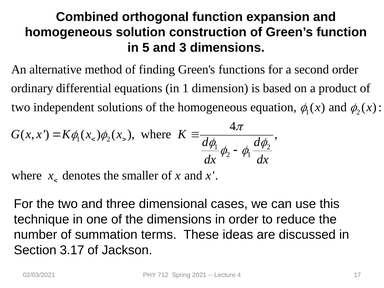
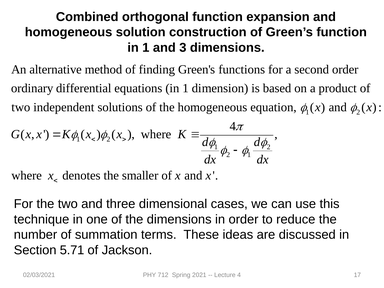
5 at (146, 48): 5 -> 1
3.17: 3.17 -> 5.71
